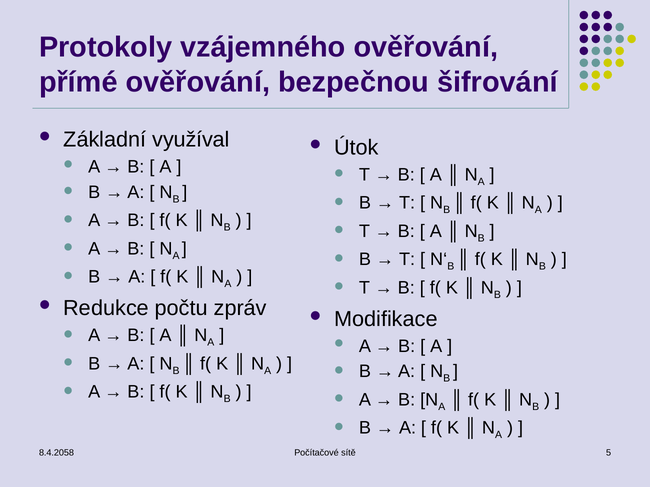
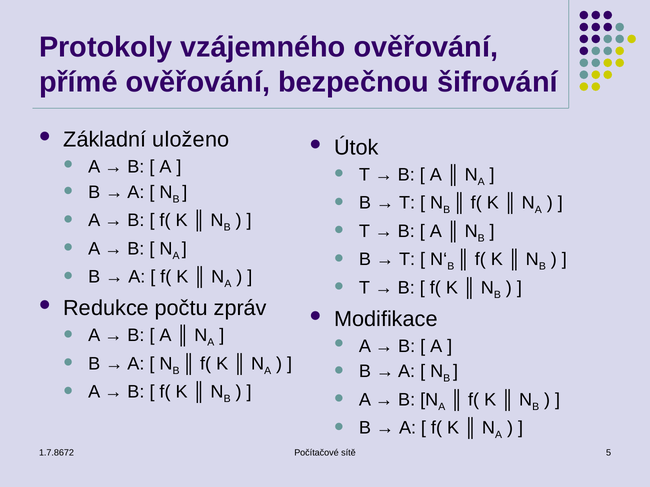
využíval: využíval -> uloženo
8.4.2058: 8.4.2058 -> 1.7.8672
